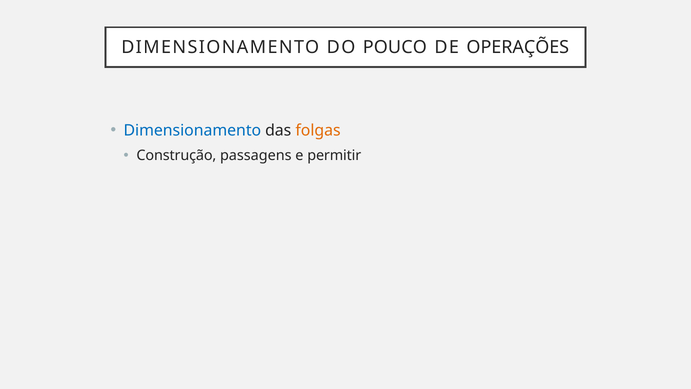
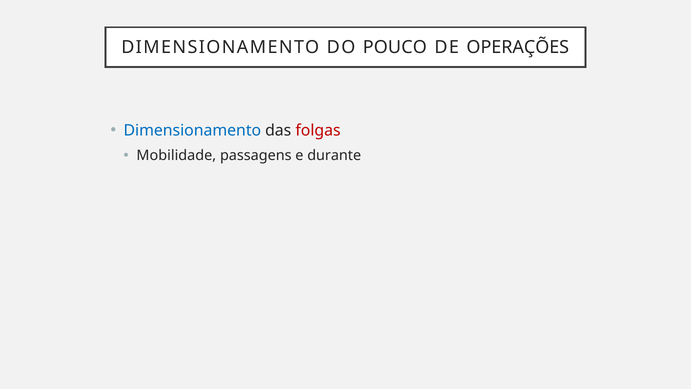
folgas colour: orange -> red
Construção: Construção -> Mobilidade
permitir: permitir -> durante
